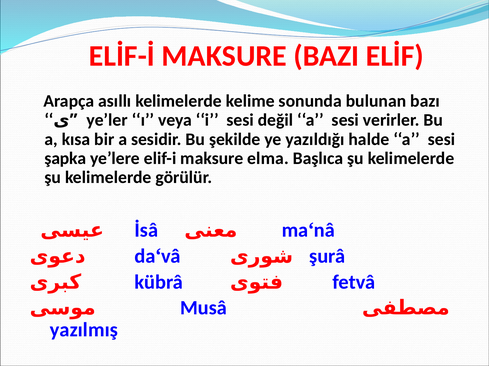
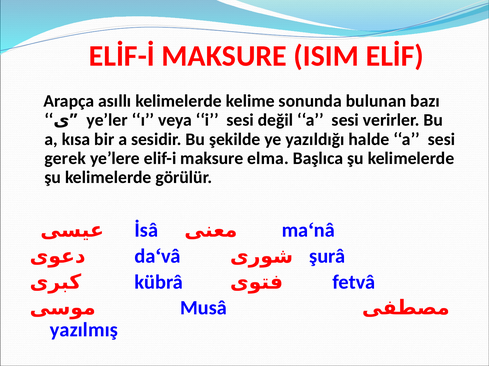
BAZI: BAZI -> ISIM
şapka: şapka -> gerek
